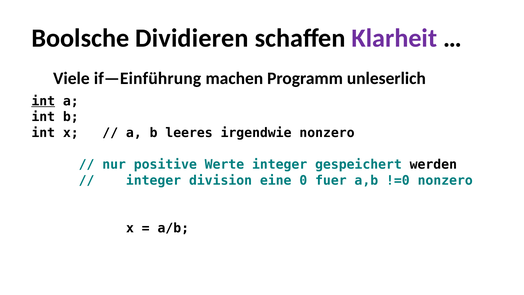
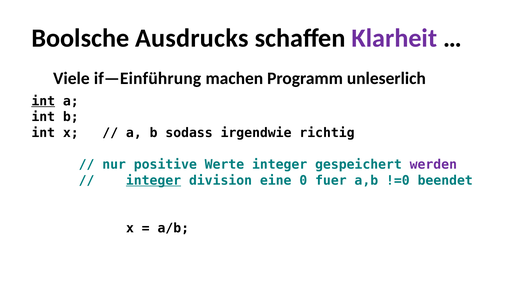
Dividieren: Dividieren -> Ausdrucks
leeres: leeres -> sodass
irgendwie nonzero: nonzero -> richtig
werden colour: black -> purple
integer at (154, 180) underline: none -> present
!=0 nonzero: nonzero -> beendet
